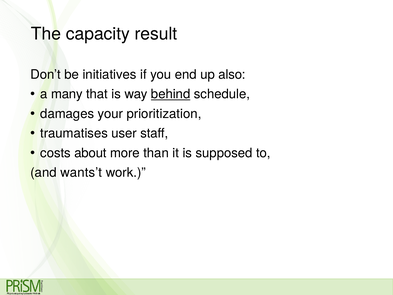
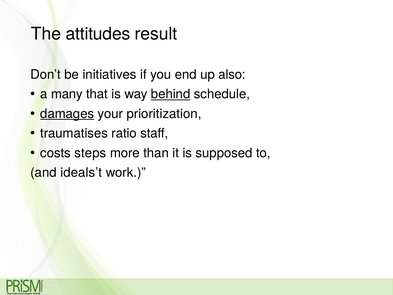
capacity: capacity -> attitudes
damages underline: none -> present
user: user -> ratio
about: about -> steps
wants’t: wants’t -> ideals’t
